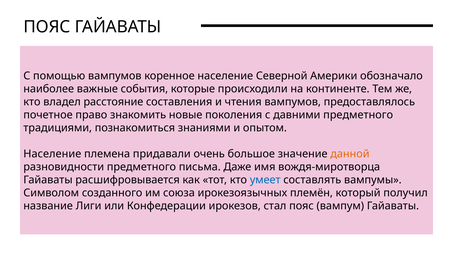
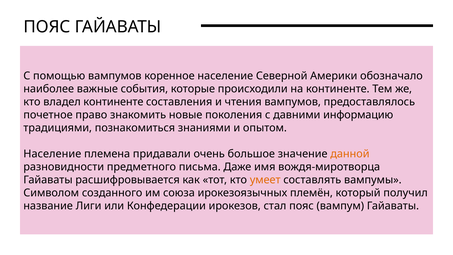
владел расстояние: расстояние -> континенте
давними предметного: предметного -> информацию
умеет colour: blue -> orange
